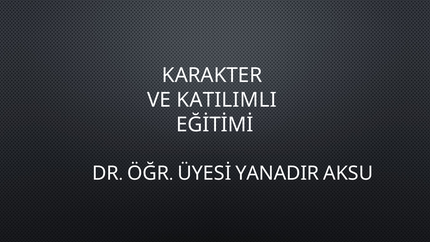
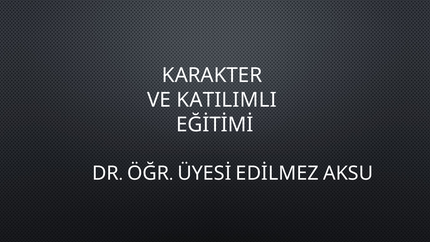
YANADIR: YANADIR -> EDİLMEZ
